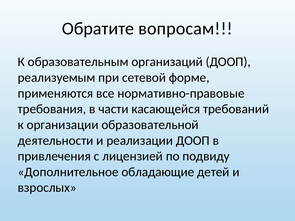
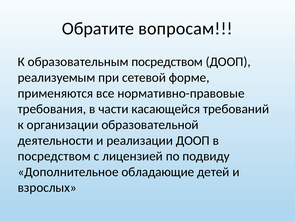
образовательным организаций: организаций -> посредством
привлечения at (54, 156): привлечения -> посредством
